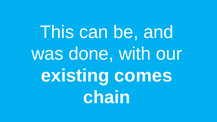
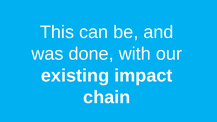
comes: comes -> impact
